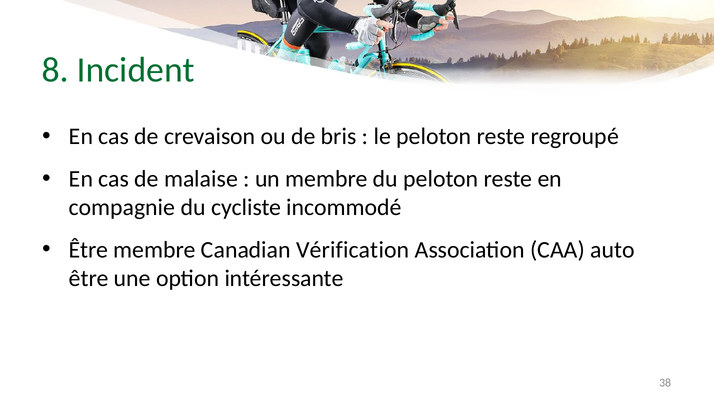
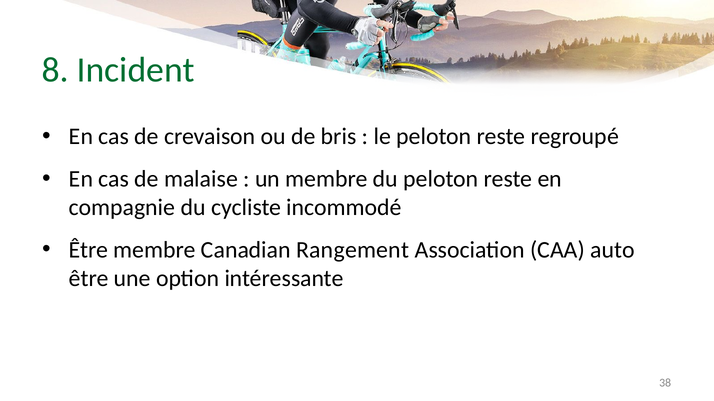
Vérification: Vérification -> Rangement
